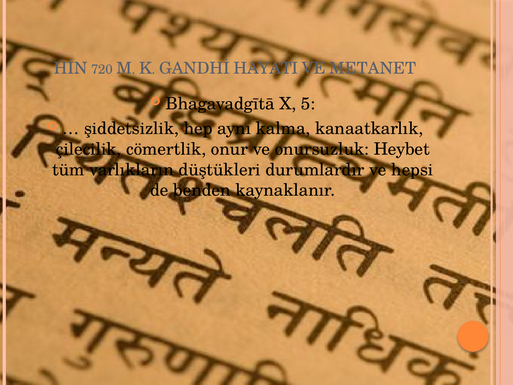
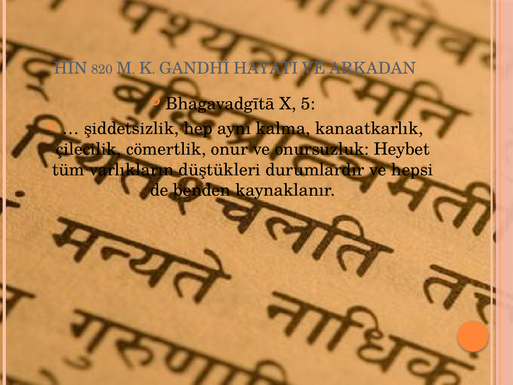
720: 720 -> 820
METANET: METANET -> ARKADAN
